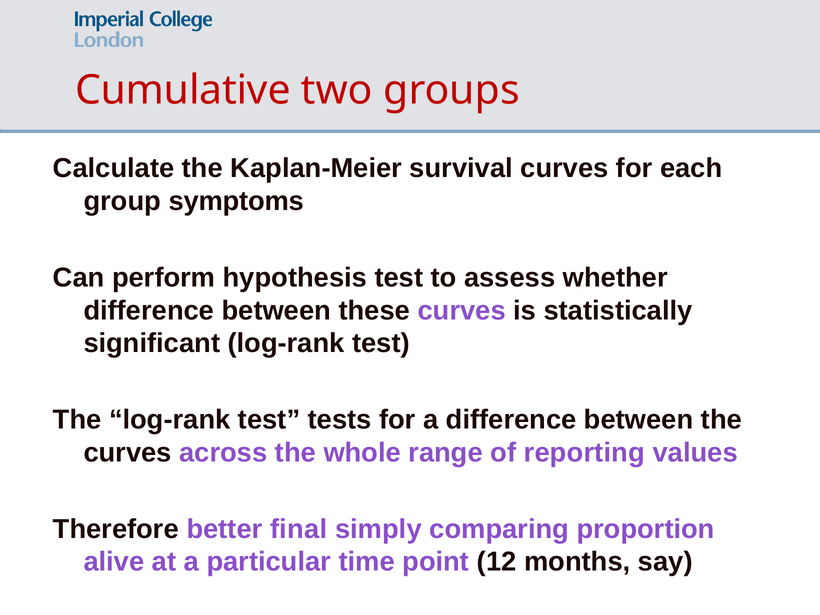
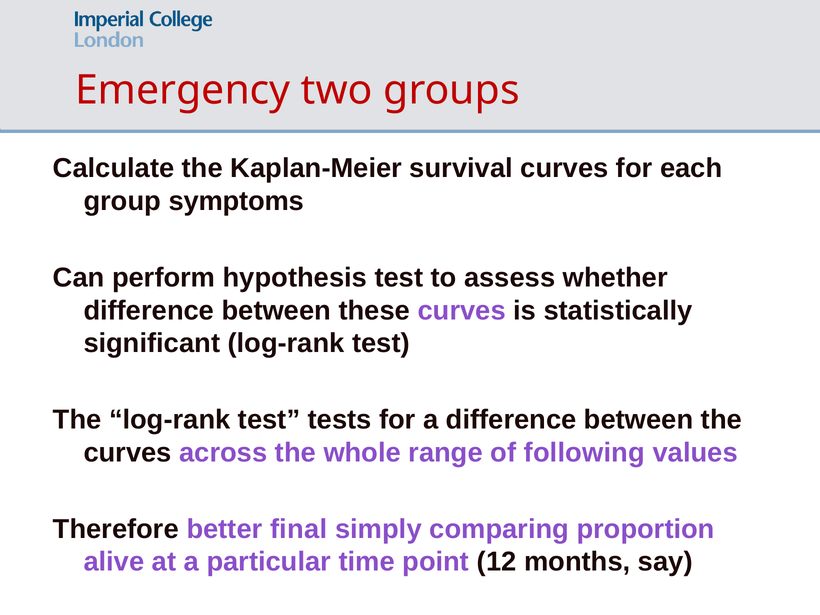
Cumulative: Cumulative -> Emergency
reporting: reporting -> following
